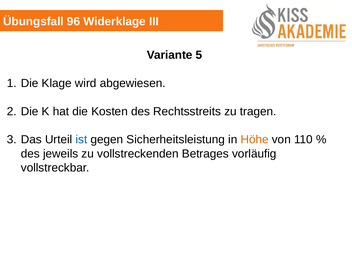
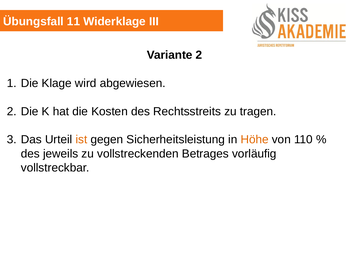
96: 96 -> 11
Variante 5: 5 -> 2
ist colour: blue -> orange
